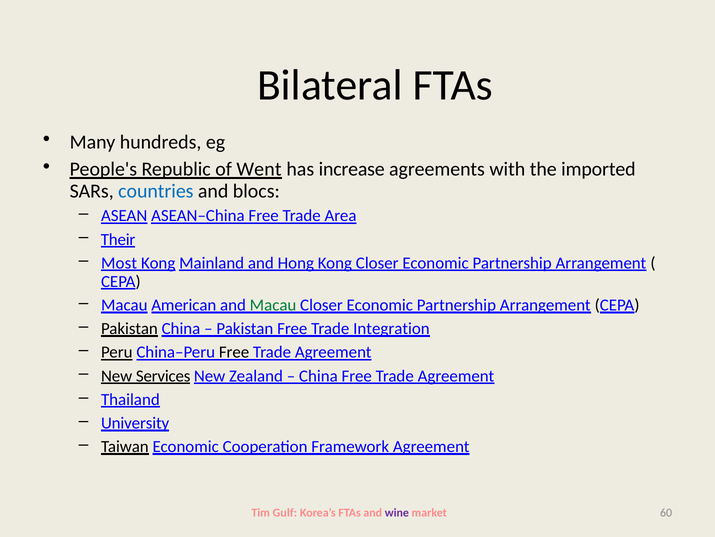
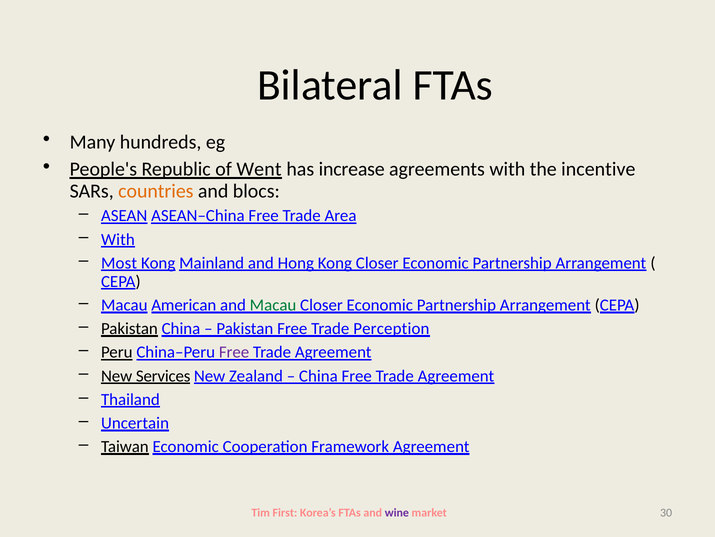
imported: imported -> incentive
countries colour: blue -> orange
Their at (118, 239): Their -> With
Integration: Integration -> Perception
Free at (234, 352) colour: black -> purple
University: University -> Uncertain
Gulf: Gulf -> First
60: 60 -> 30
